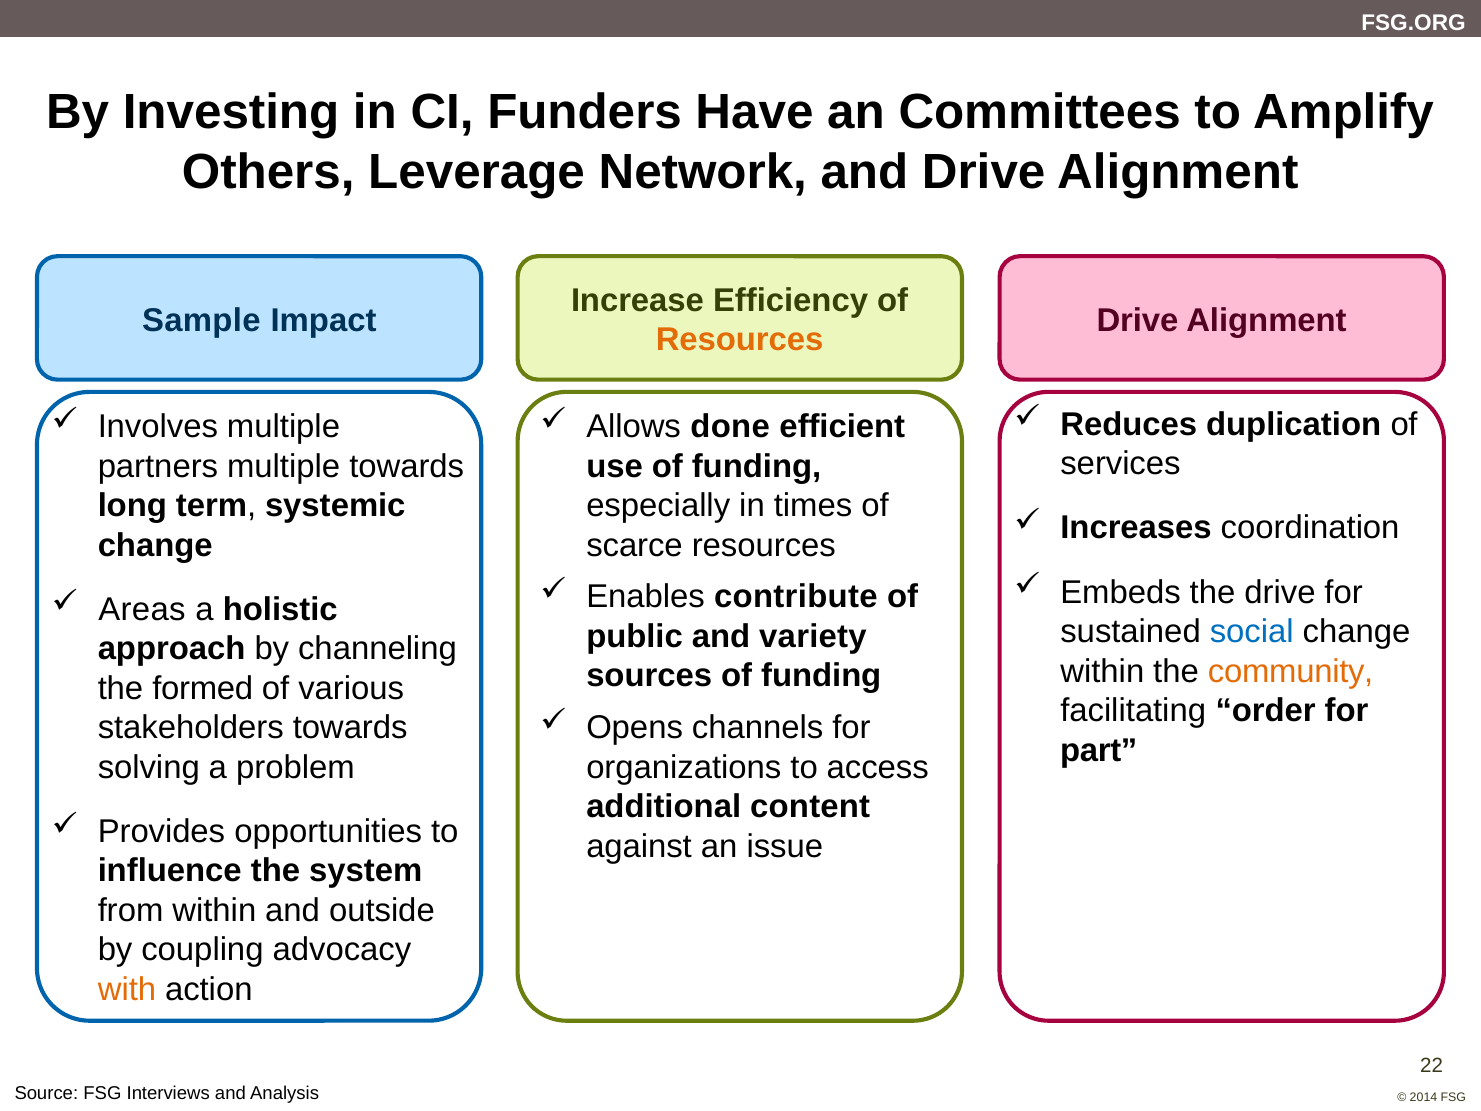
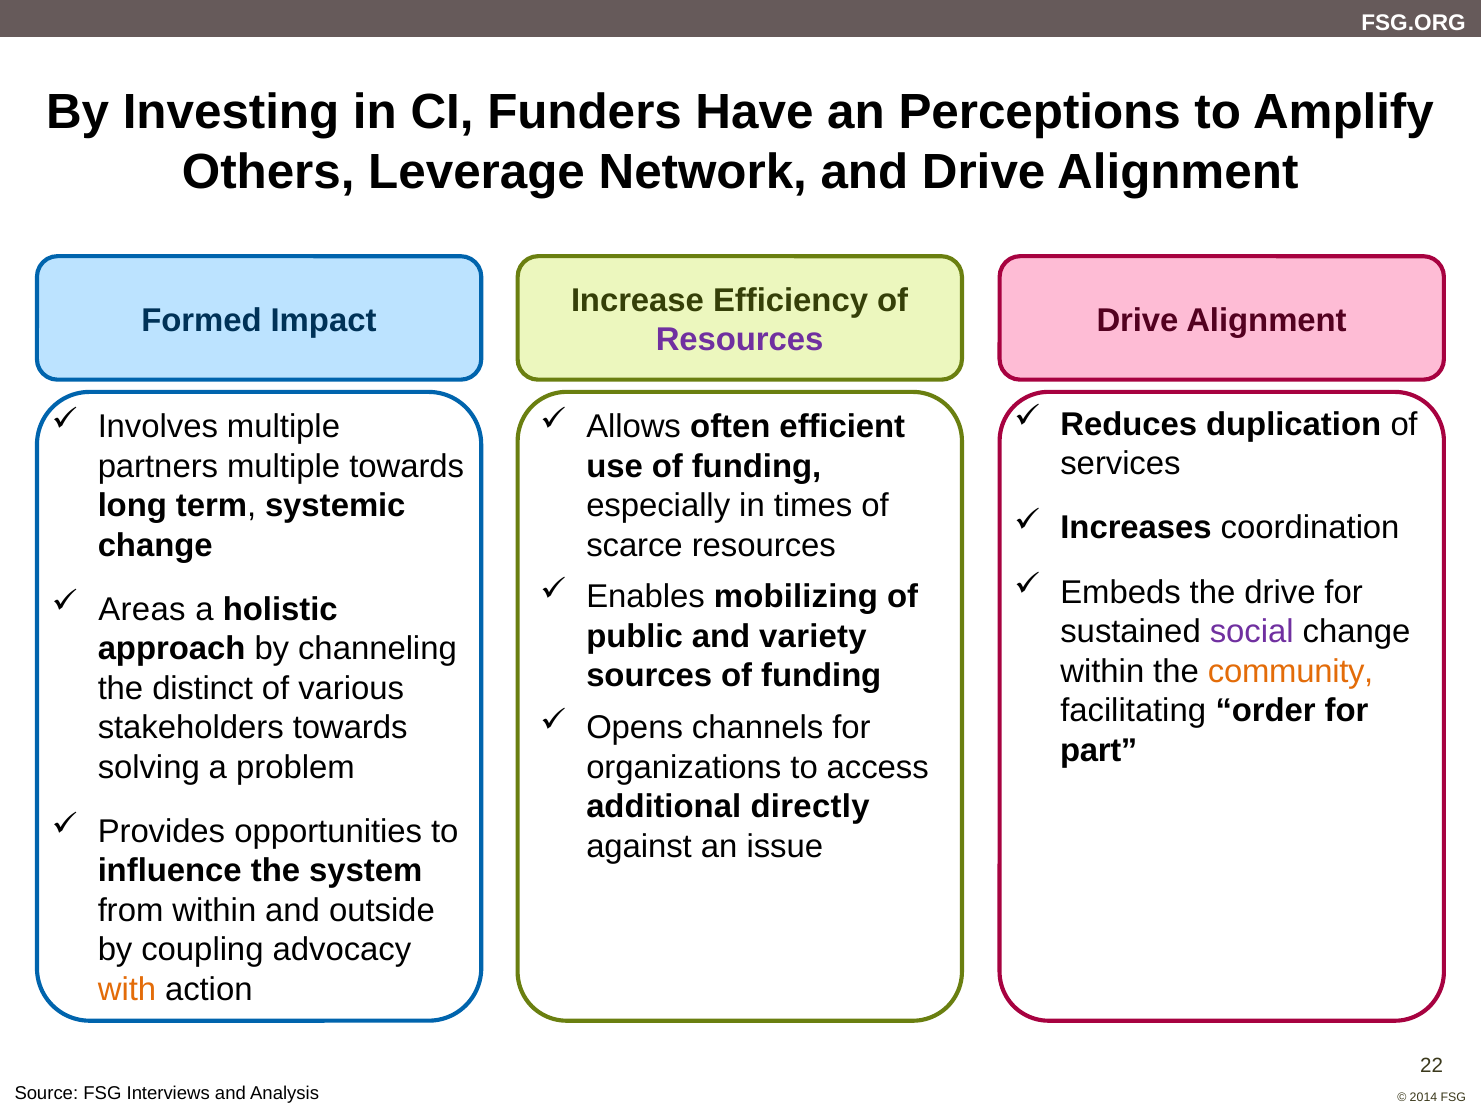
Committees: Committees -> Perceptions
Sample: Sample -> Formed
Resources at (740, 340) colour: orange -> purple
done: done -> often
contribute: contribute -> mobilizing
social colour: blue -> purple
formed: formed -> distinct
content: content -> directly
